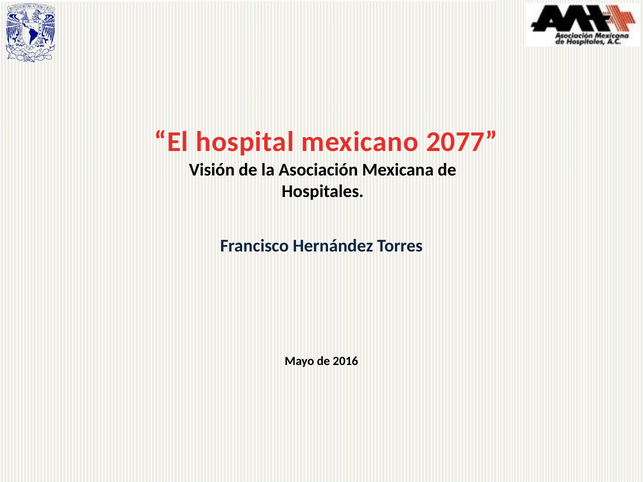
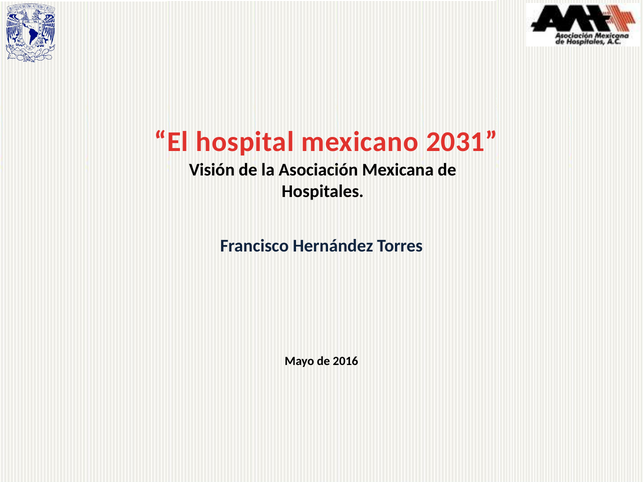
2077: 2077 -> 2031
